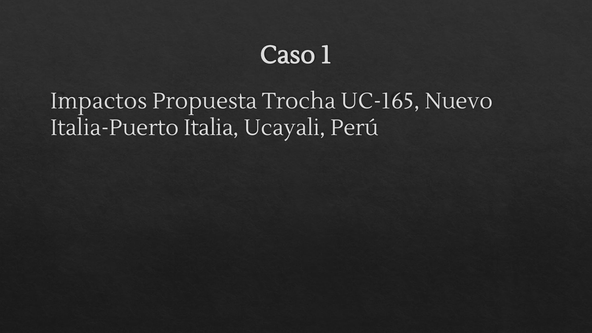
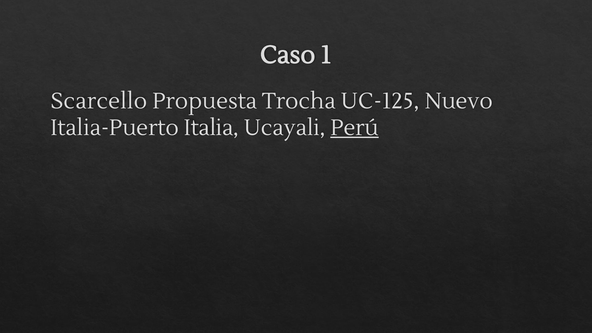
Impactos: Impactos -> Scarcello
UC-165: UC-165 -> UC-125
Perú underline: none -> present
